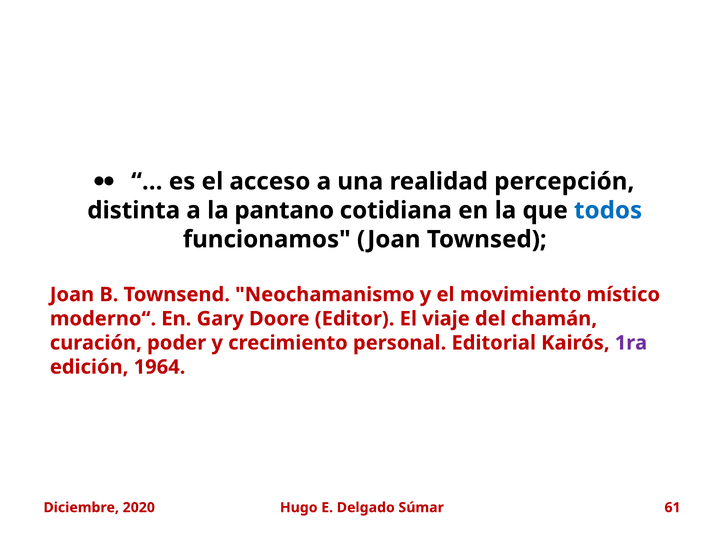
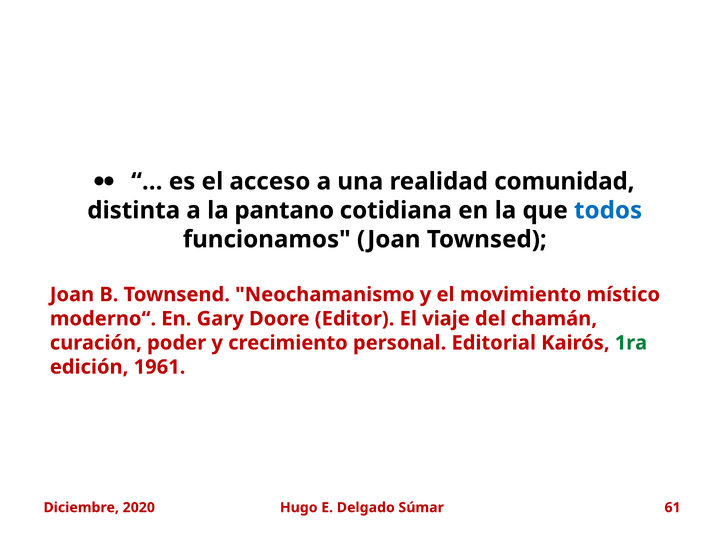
percepción: percepción -> comunidad
1ra colour: purple -> green
1964: 1964 -> 1961
